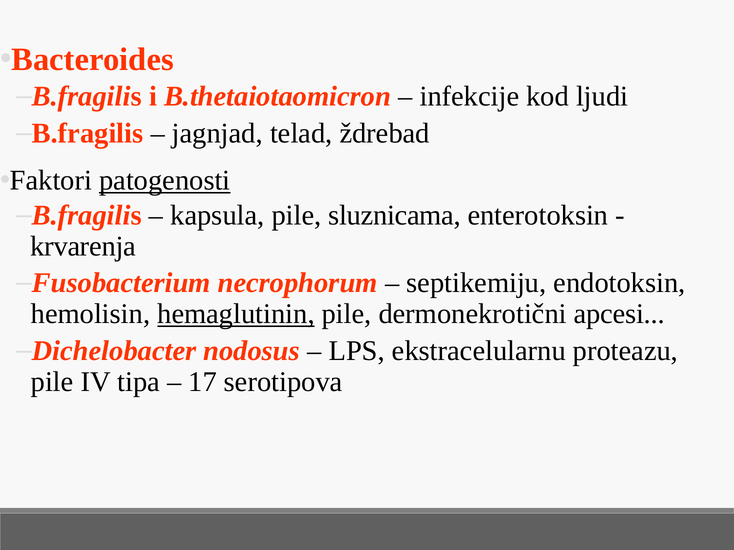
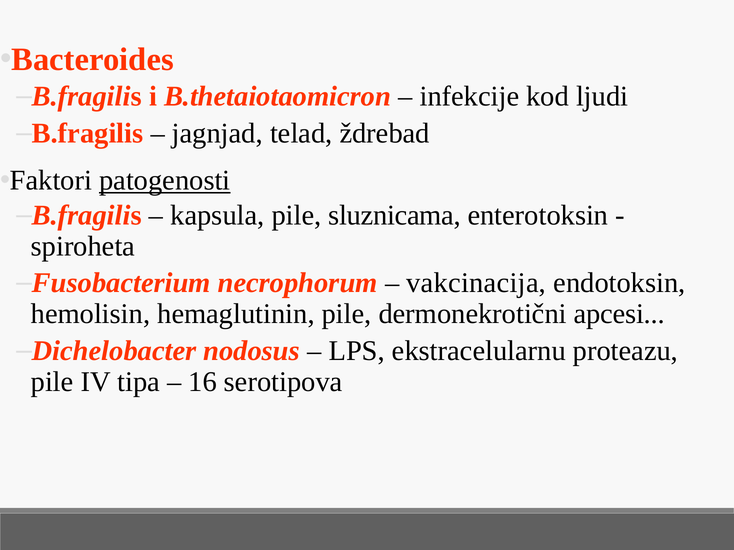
krvarenja: krvarenja -> spiroheta
septikemiju: septikemiju -> vakcinacija
hemaglutinin underline: present -> none
17: 17 -> 16
